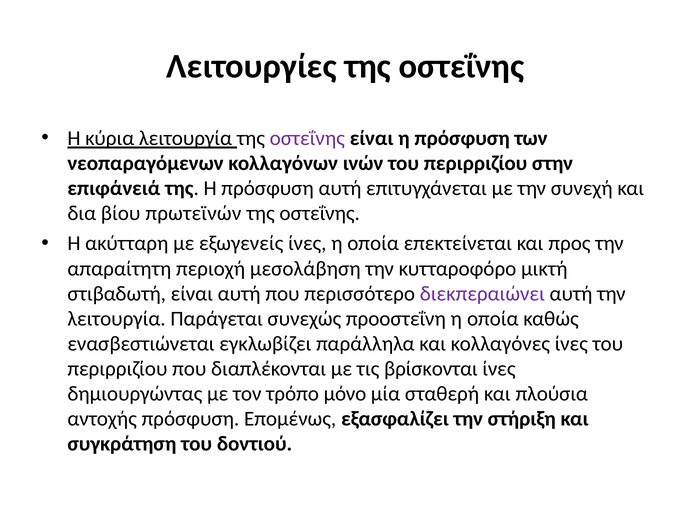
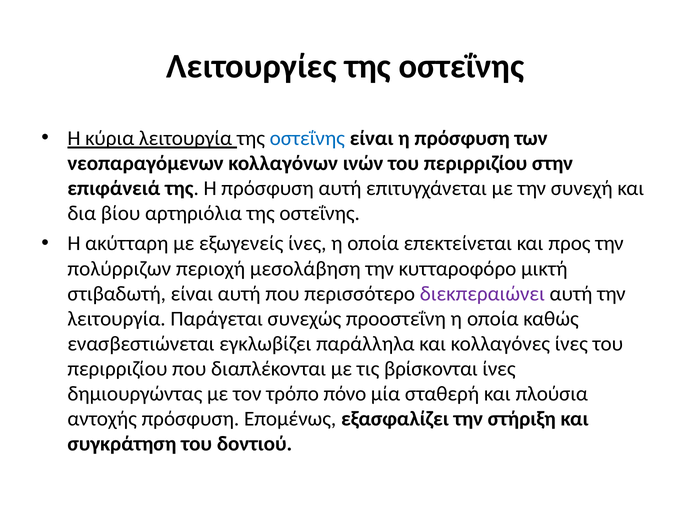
οστεΐνης at (307, 138) colour: purple -> blue
πρωτεϊνών: πρωτεϊνών -> αρτηριόλια
απαραίτητη: απαραίτητη -> πολύρριζων
μόνο: μόνο -> πόνο
